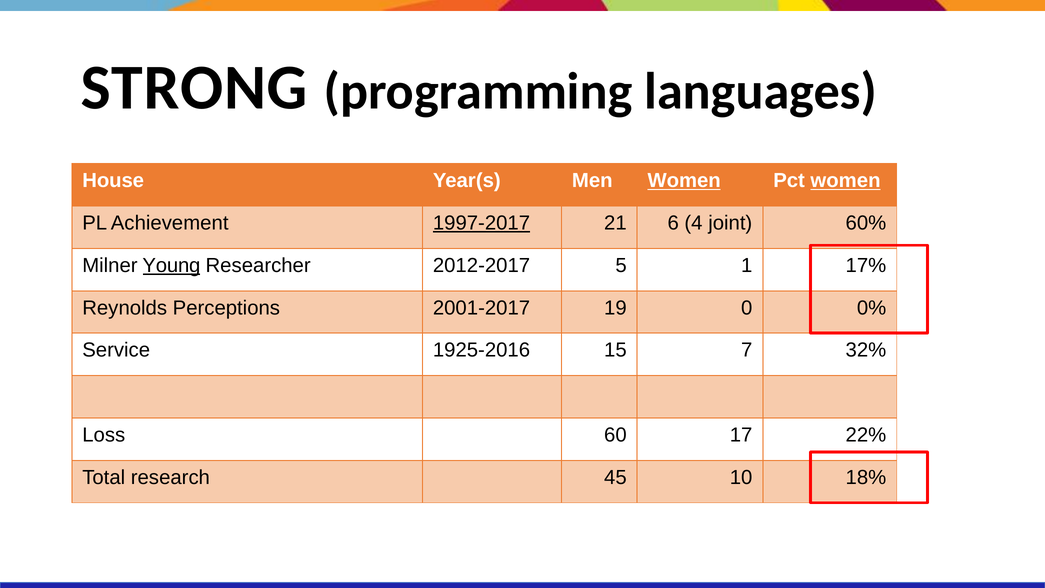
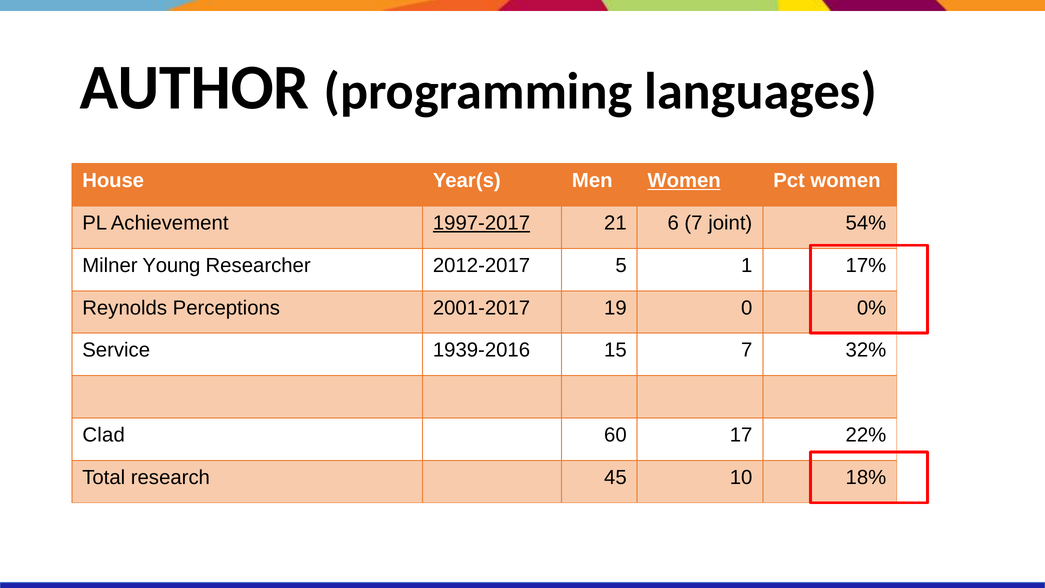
STRONG: STRONG -> AUTHOR
women at (846, 181) underline: present -> none
6 4: 4 -> 7
60%: 60% -> 54%
Young underline: present -> none
1925-2016: 1925-2016 -> 1939-2016
Loss: Loss -> Clad
